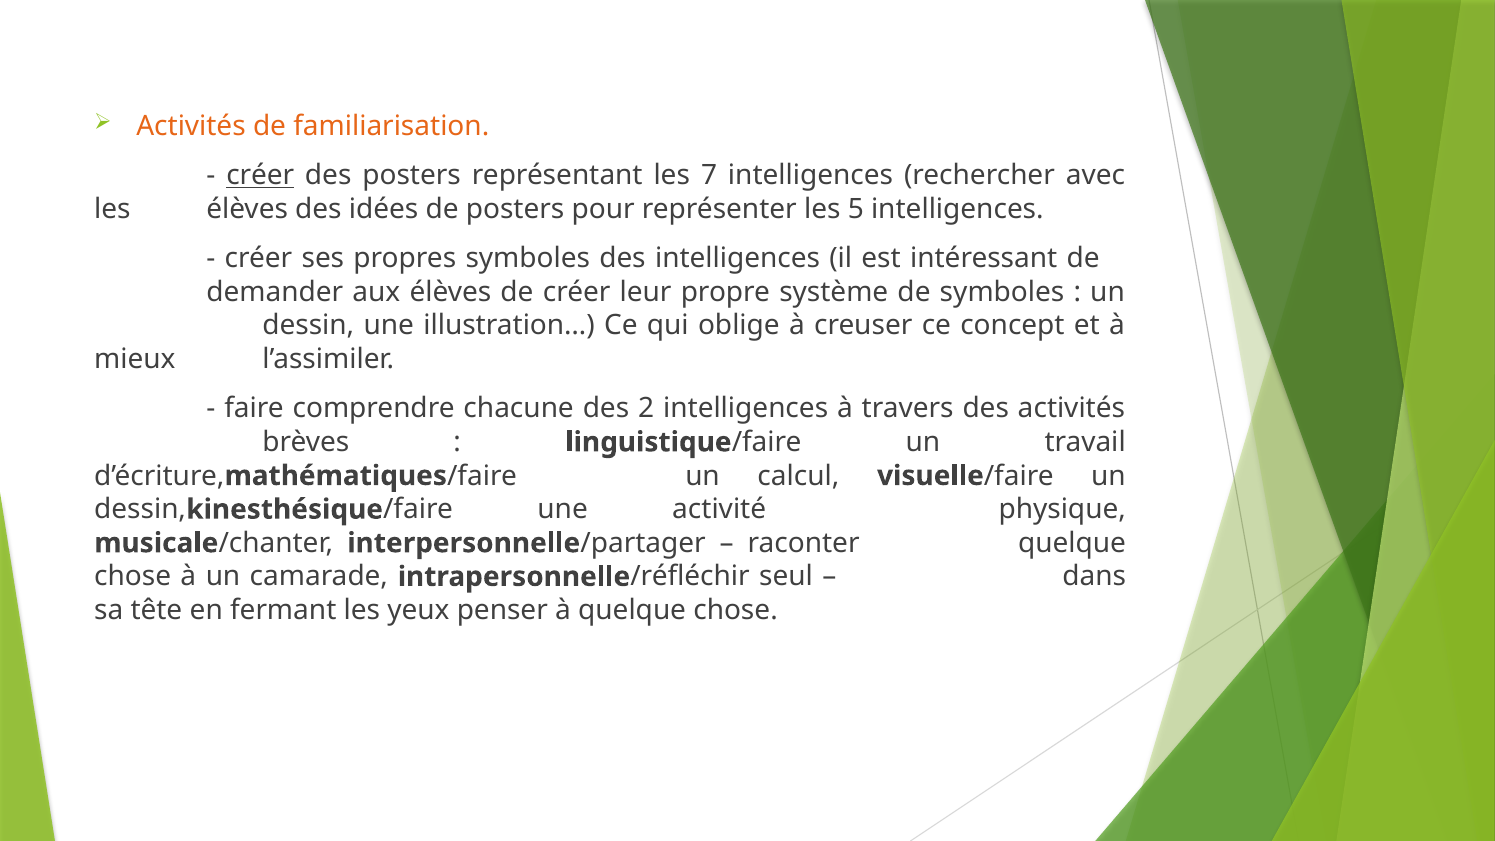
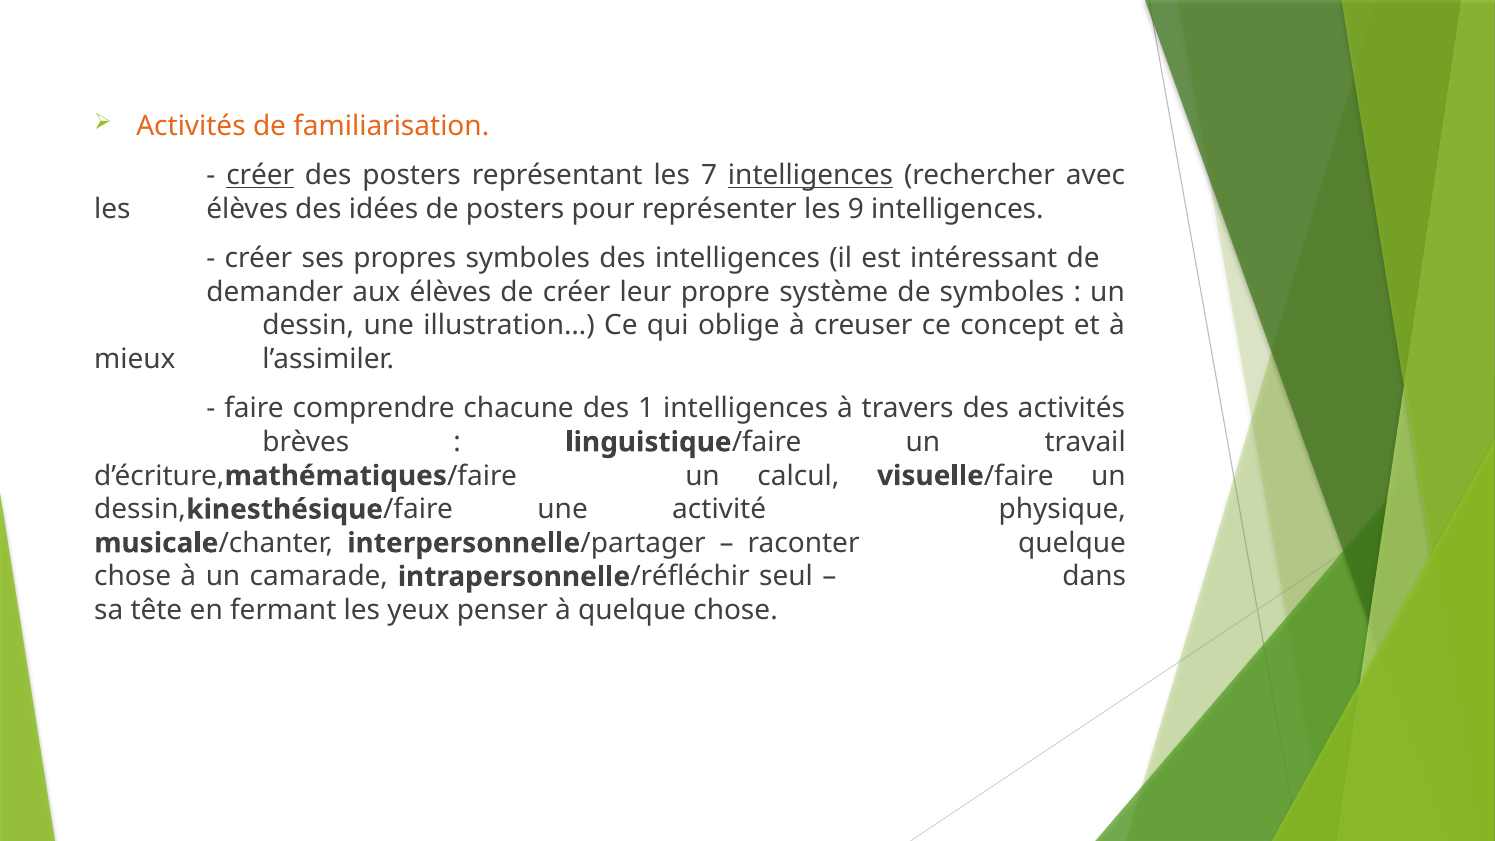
intelligences at (811, 175) underline: none -> present
5: 5 -> 9
2: 2 -> 1
